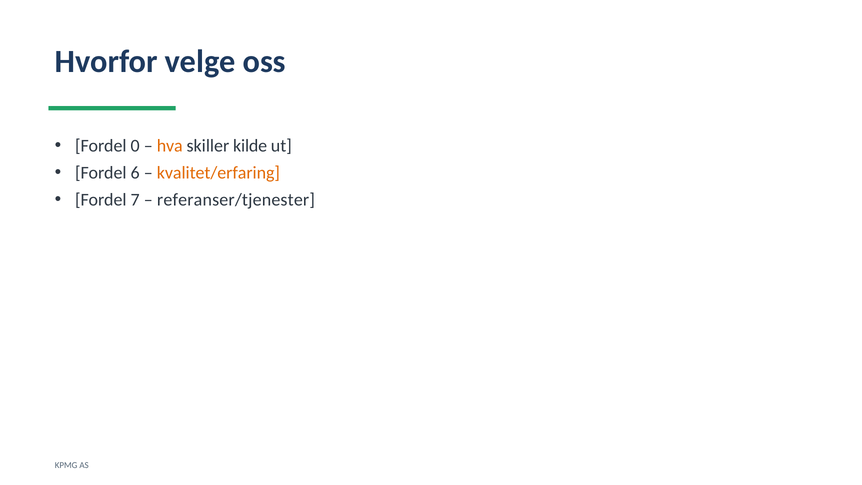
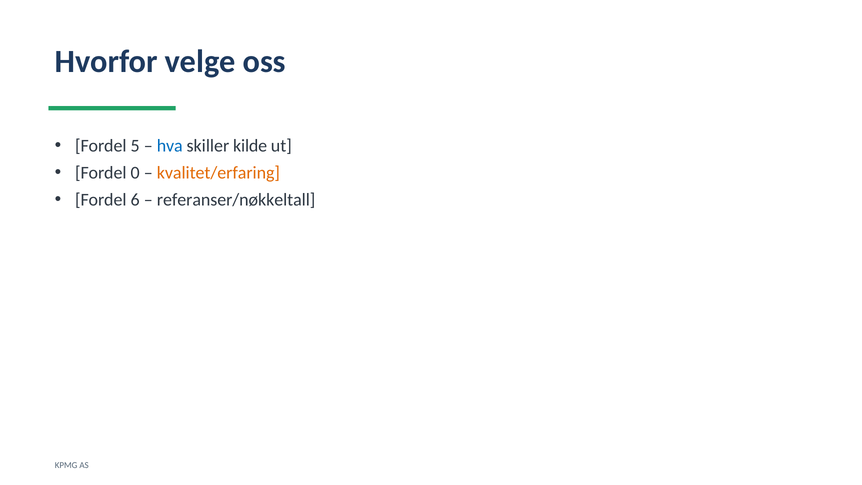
0: 0 -> 5
hva colour: orange -> blue
6: 6 -> 0
7: 7 -> 6
referanser/tjenester: referanser/tjenester -> referanser/nøkkeltall
